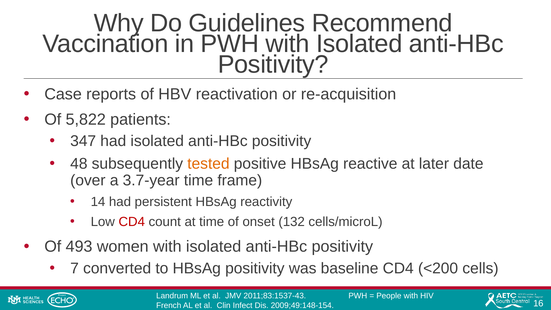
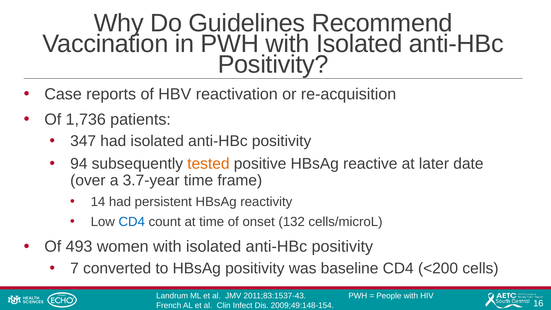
5,822: 5,822 -> 1,736
48: 48 -> 94
CD4 at (132, 222) colour: red -> blue
